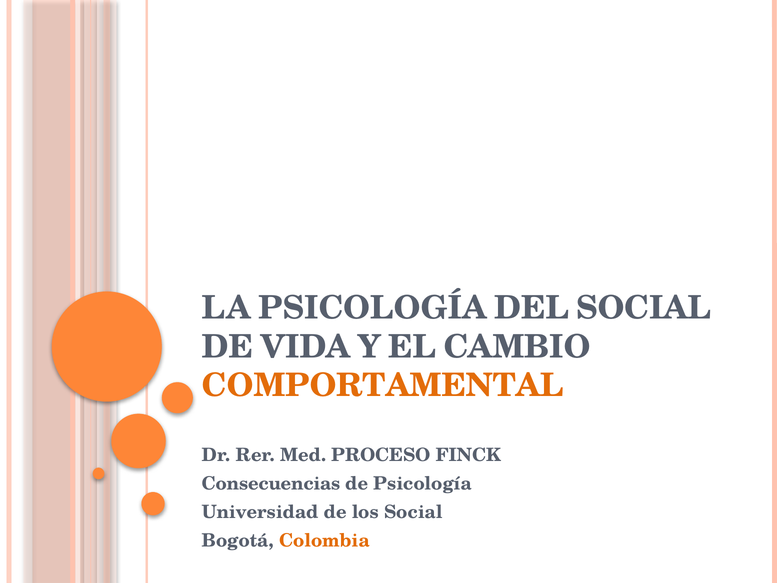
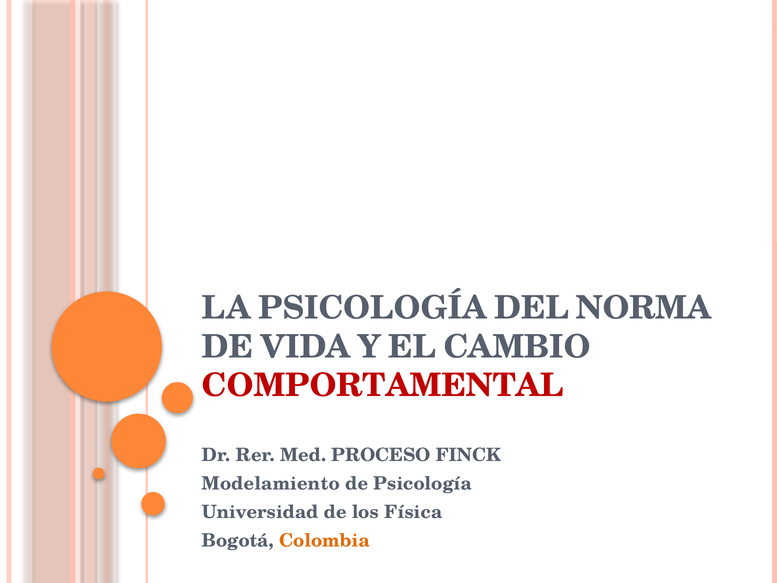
DEL SOCIAL: SOCIAL -> NORMA
COMPORTAMENTAL colour: orange -> red
Consecuencias: Consecuencias -> Modelamiento
los Social: Social -> Física
